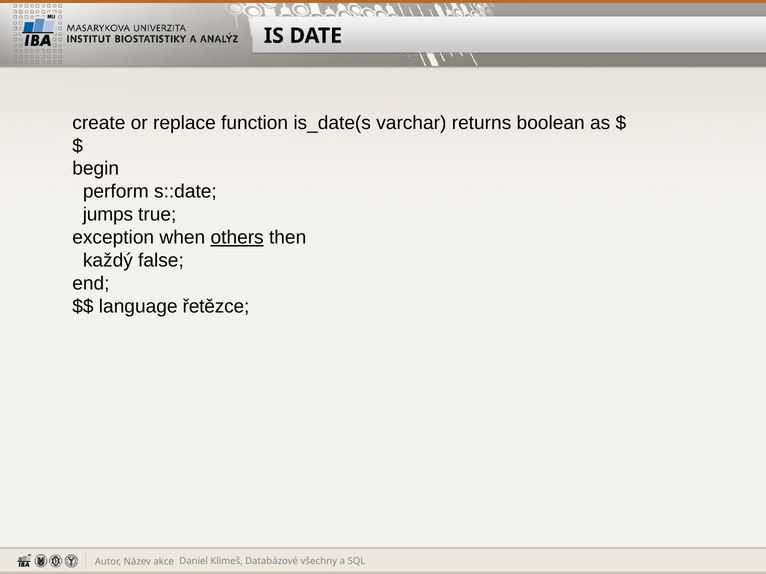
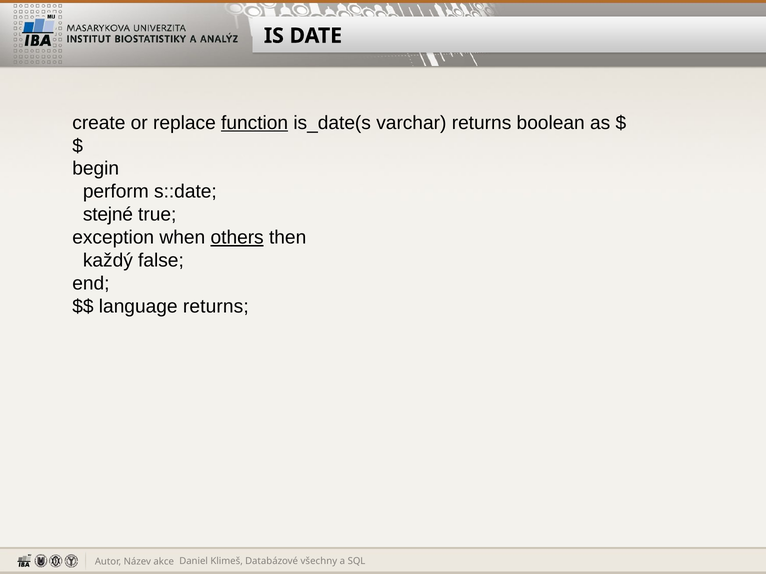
function underline: none -> present
jumps: jumps -> stejné
language řetězce: řetězce -> returns
